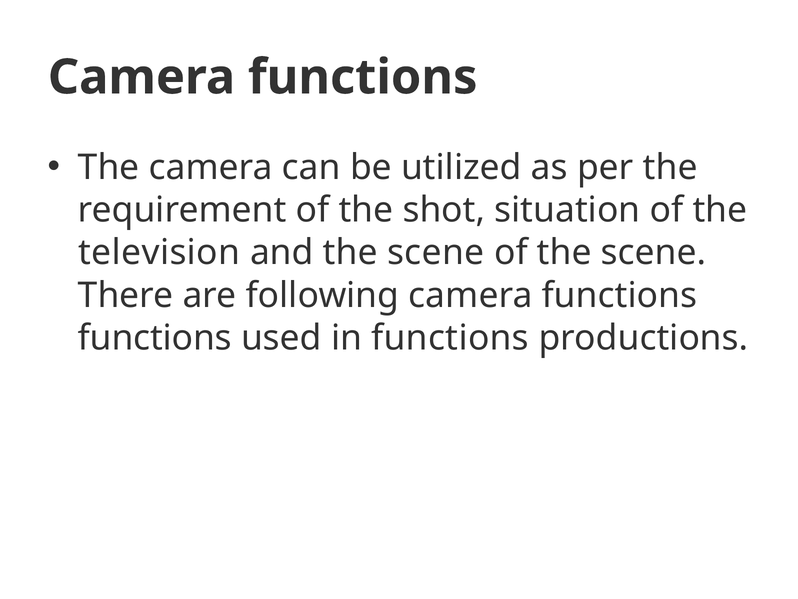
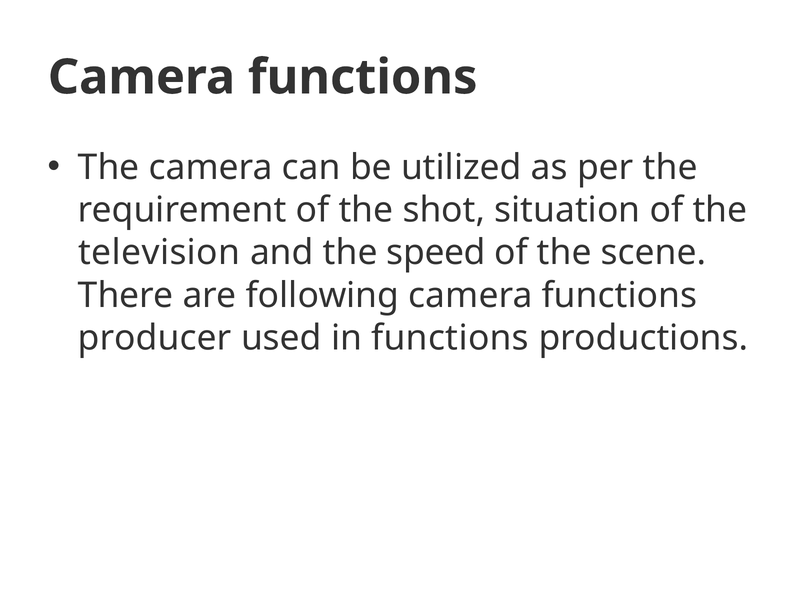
and the scene: scene -> speed
functions at (155, 338): functions -> producer
